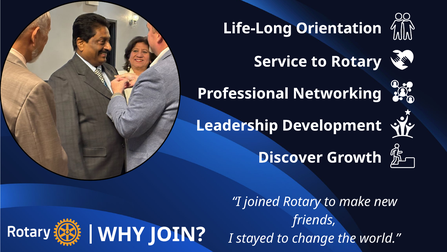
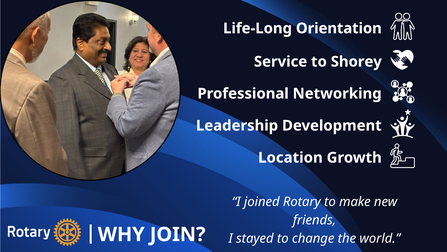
to Rotary: Rotary -> Shorey
Discover: Discover -> Location
